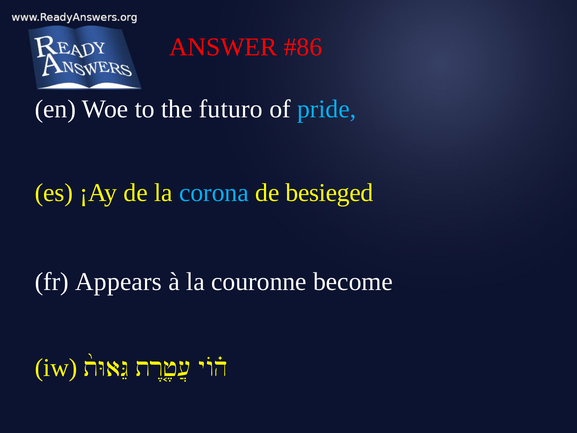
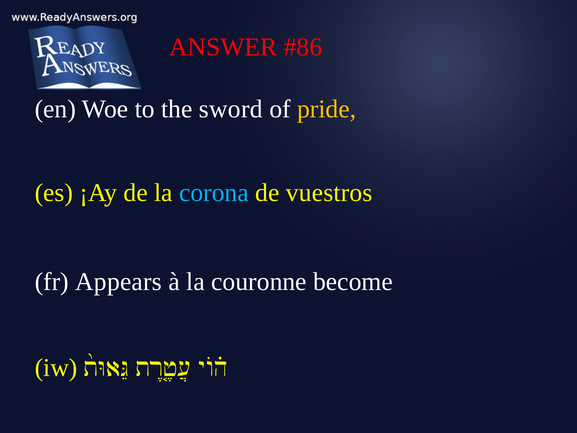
futuro: futuro -> sword
pride colour: light blue -> yellow
besieged: besieged -> vuestros
